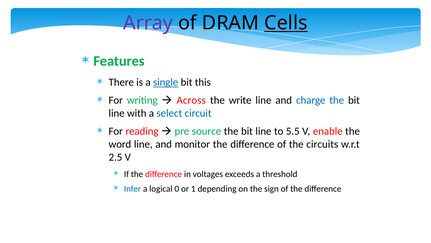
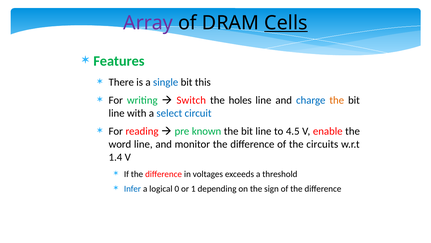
single underline: present -> none
Across: Across -> Switch
write: write -> holes
the at (337, 100) colour: blue -> orange
source: source -> known
5.5: 5.5 -> 4.5
2.5: 2.5 -> 1.4
